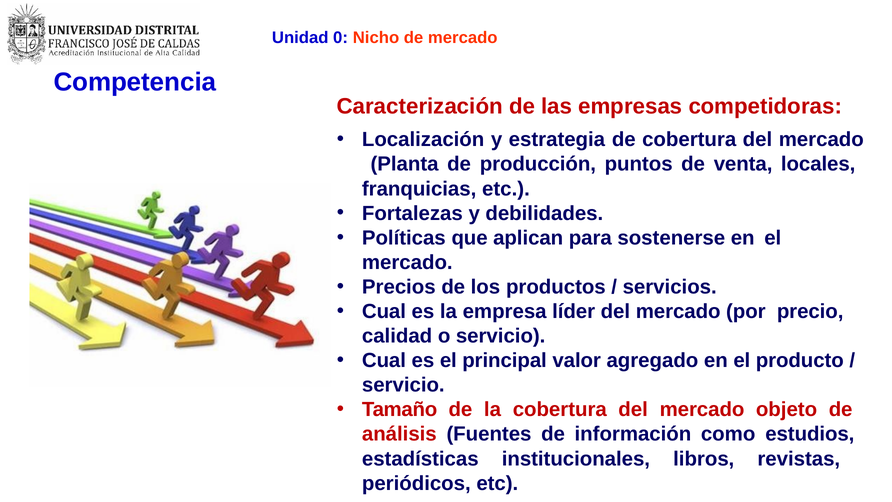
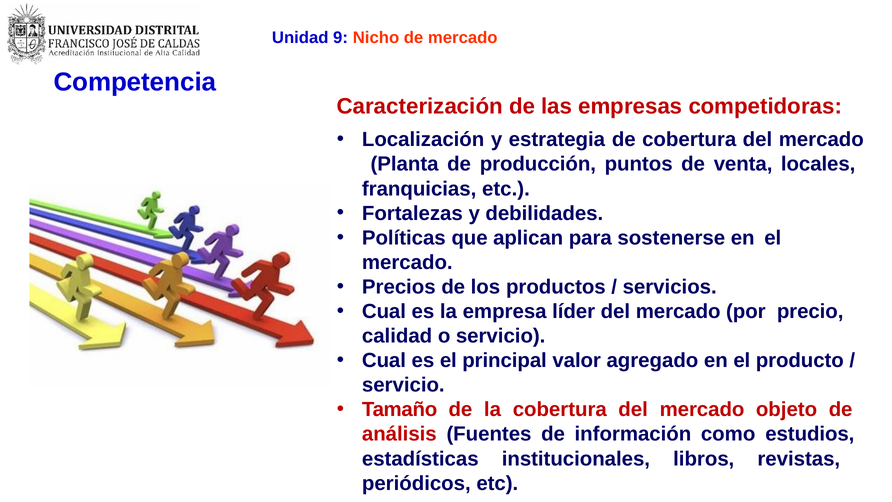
0: 0 -> 9
